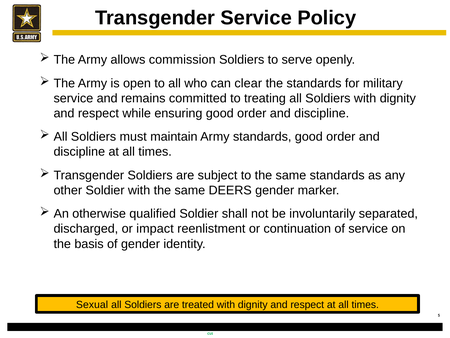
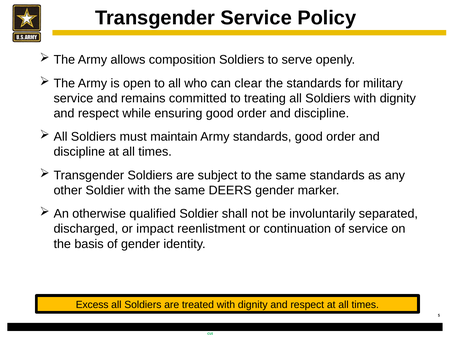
commission: commission -> composition
Sexual: Sexual -> Excess
